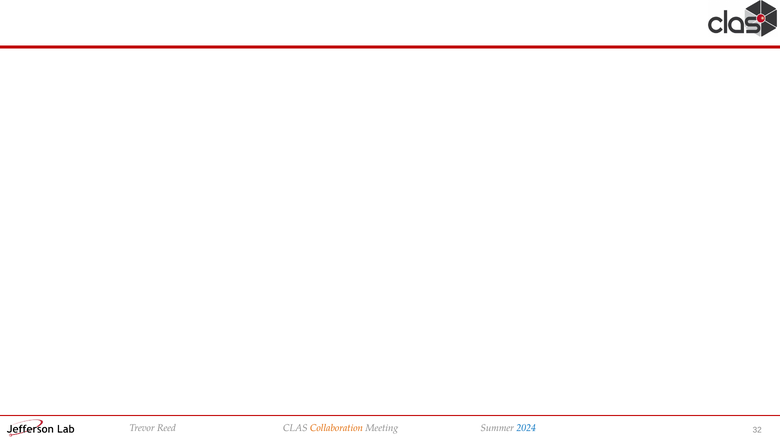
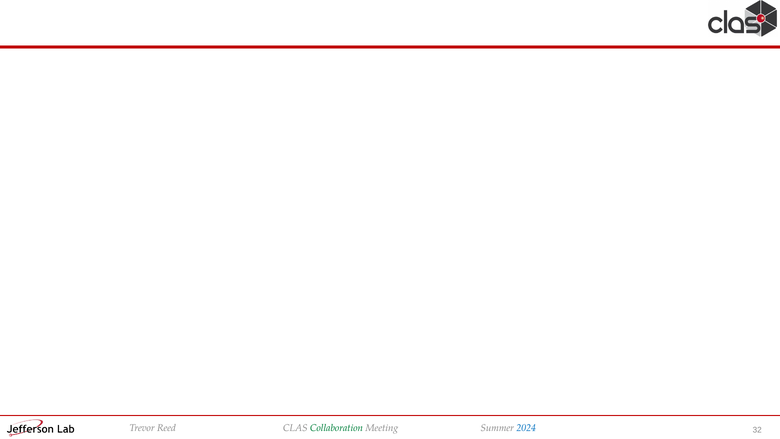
Collaboration colour: orange -> green
